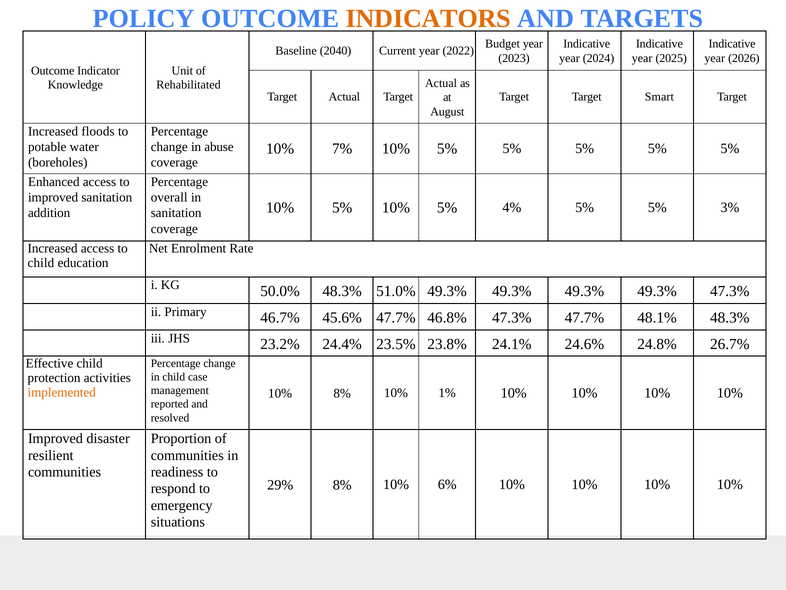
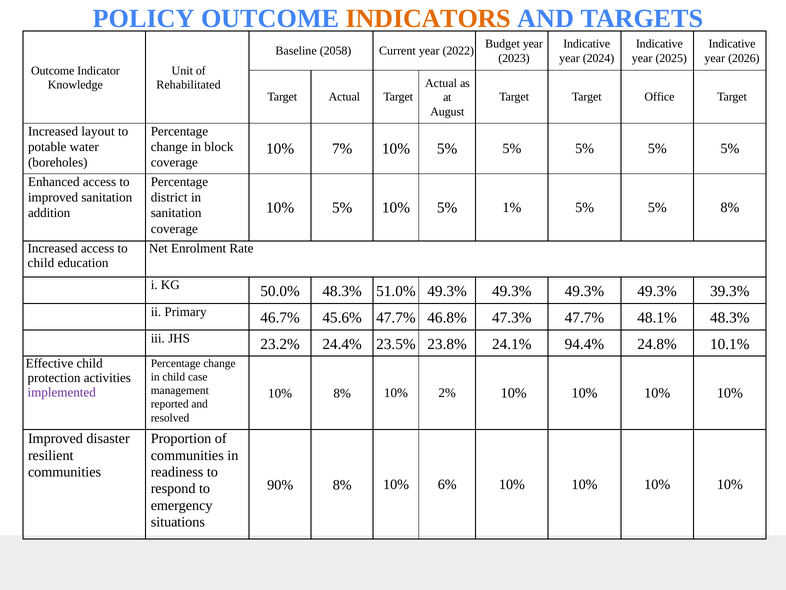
2040: 2040 -> 2058
Smart: Smart -> Office
floods: floods -> layout
abuse: abuse -> block
overall: overall -> district
4%: 4% -> 1%
5% 3%: 3% -> 8%
49.3% 47.3%: 47.3% -> 39.3%
24.6%: 24.6% -> 94.4%
26.7%: 26.7% -> 10.1%
implemented colour: orange -> purple
1%: 1% -> 2%
29%: 29% -> 90%
